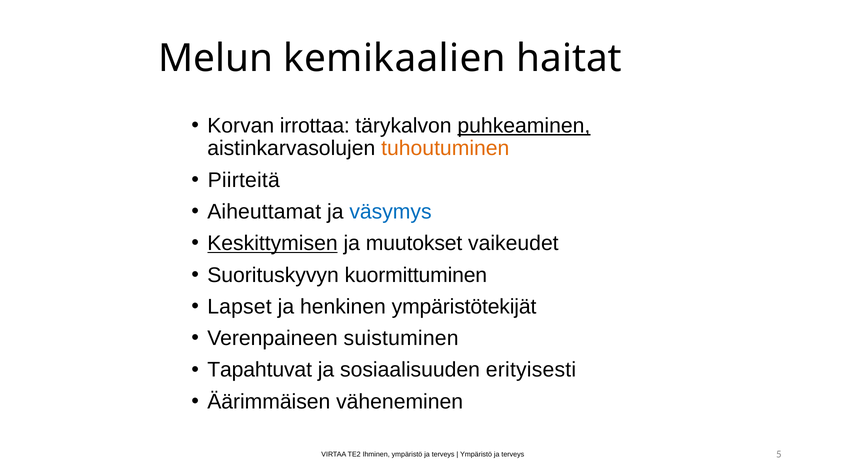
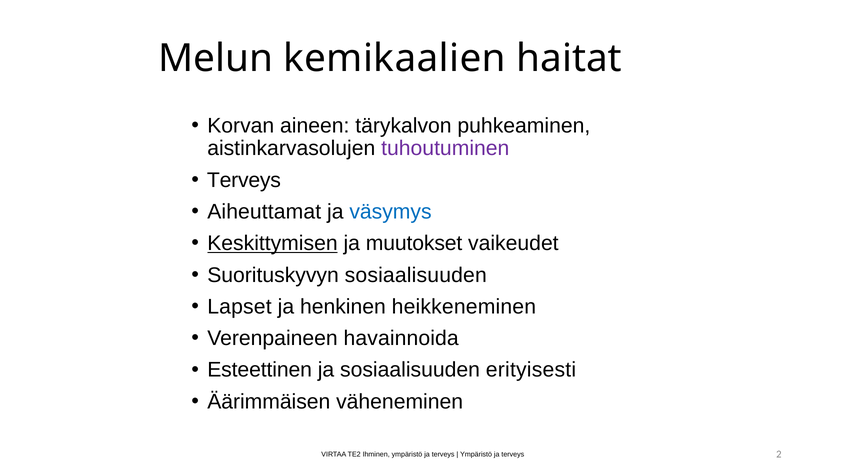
irrottaa: irrottaa -> aineen
puhkeaminen underline: present -> none
tuhoutuminen colour: orange -> purple
Piirteitä at (244, 180): Piirteitä -> Terveys
Suorituskyvyn kuormittuminen: kuormittuminen -> sosiaalisuuden
ympäristötekijät: ympäristötekijät -> heikkeneminen
suistuminen: suistuminen -> havainnoida
Tapahtuvat: Tapahtuvat -> Esteettinen
5: 5 -> 2
